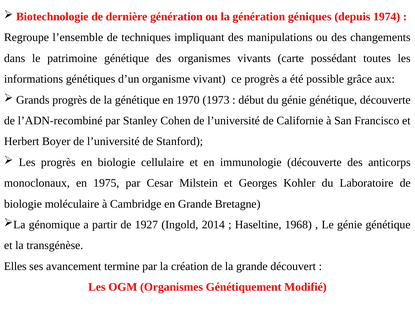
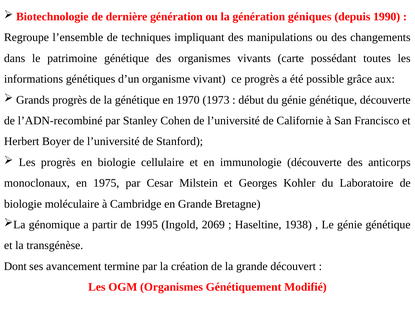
1974: 1974 -> 1990
1927: 1927 -> 1995
2014: 2014 -> 2069
1968: 1968 -> 1938
Elles: Elles -> Dont
